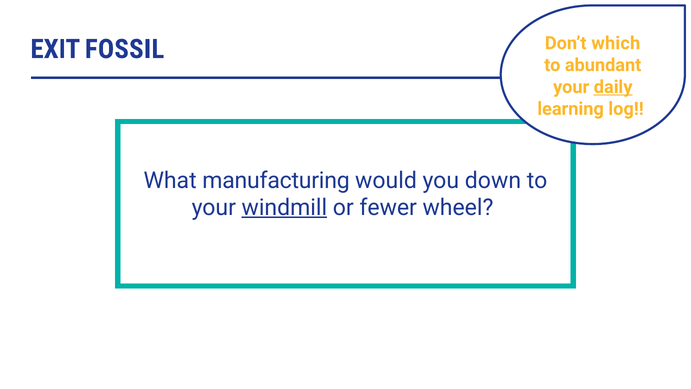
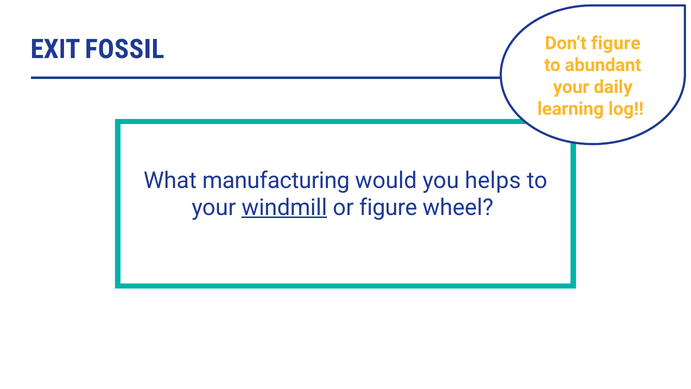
Don’t which: which -> figure
daily underline: present -> none
down: down -> helps
or fewer: fewer -> figure
